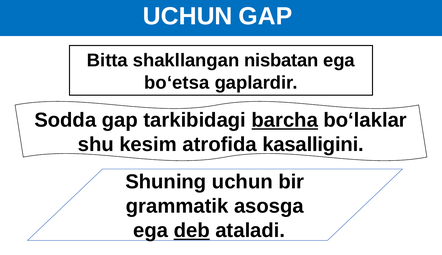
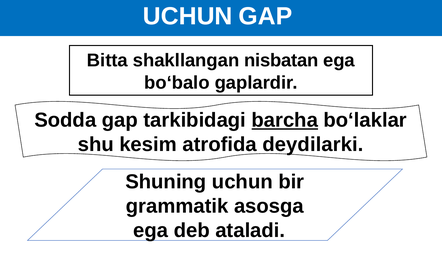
bo‘etsa: bo‘etsa -> bo‘balo
kasalligini: kasalligini -> deydilarki
deb underline: present -> none
